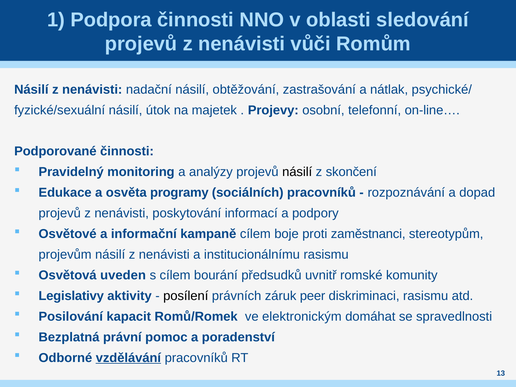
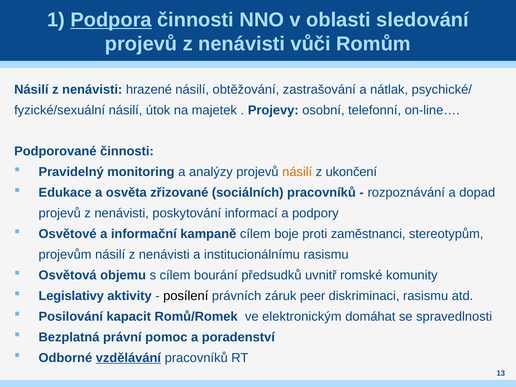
Podpora underline: none -> present
nadační: nadační -> hrazené
násilí at (297, 172) colour: black -> orange
skončení: skončení -> ukončení
programy: programy -> zřizované
uveden: uveden -> objemu
